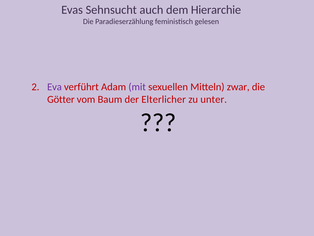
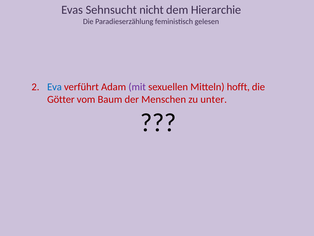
auch: auch -> nicht
Eva colour: purple -> blue
zwar: zwar -> hofft
Elterlicher: Elterlicher -> Menschen
